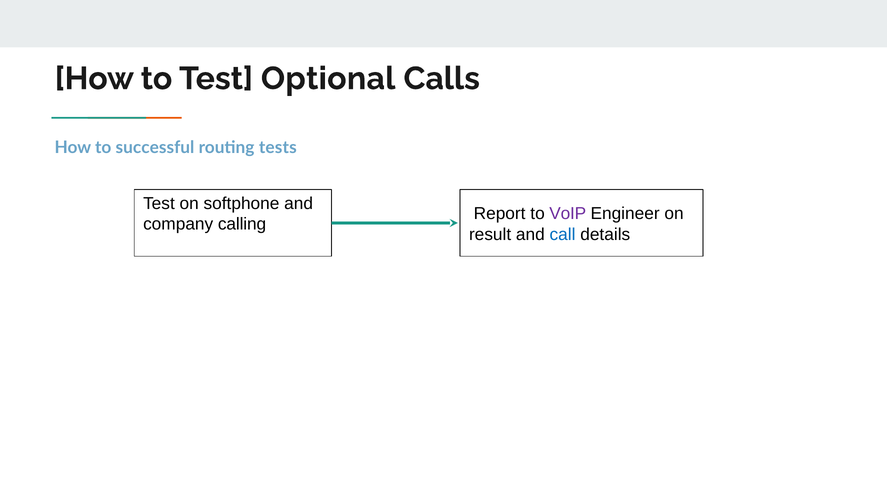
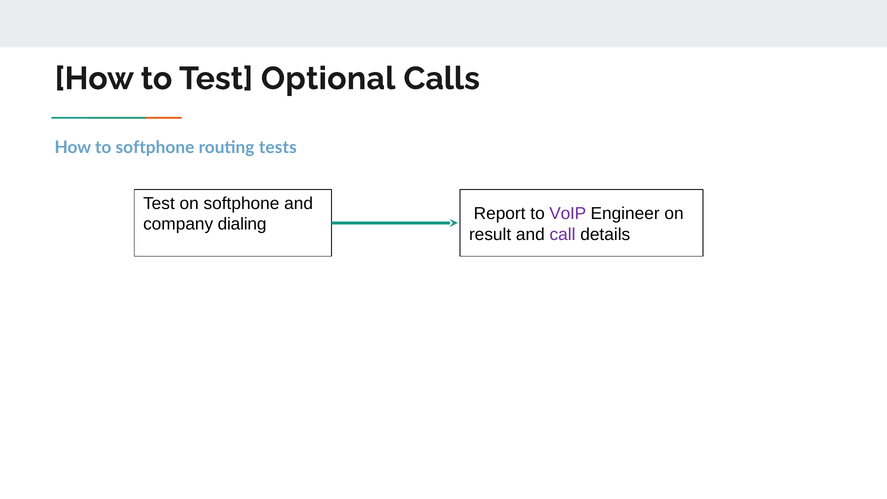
to successful: successful -> softphone
calling: calling -> dialing
call colour: blue -> purple
